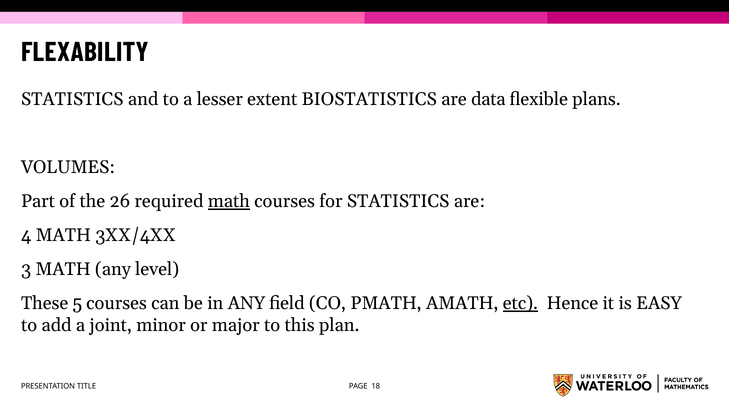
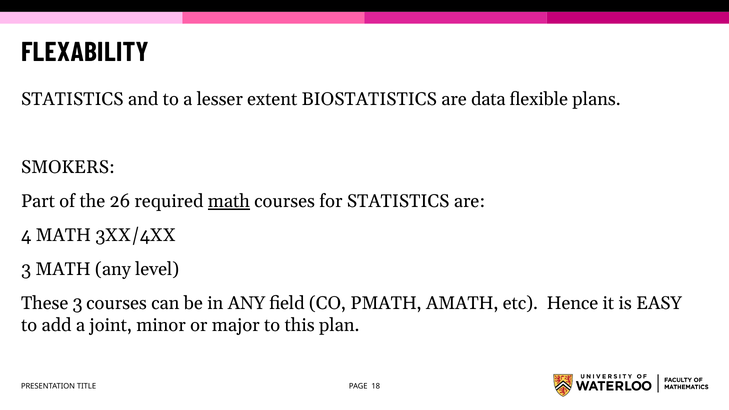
VOLUMES: VOLUMES -> SMOKERS
These 5: 5 -> 3
etc underline: present -> none
